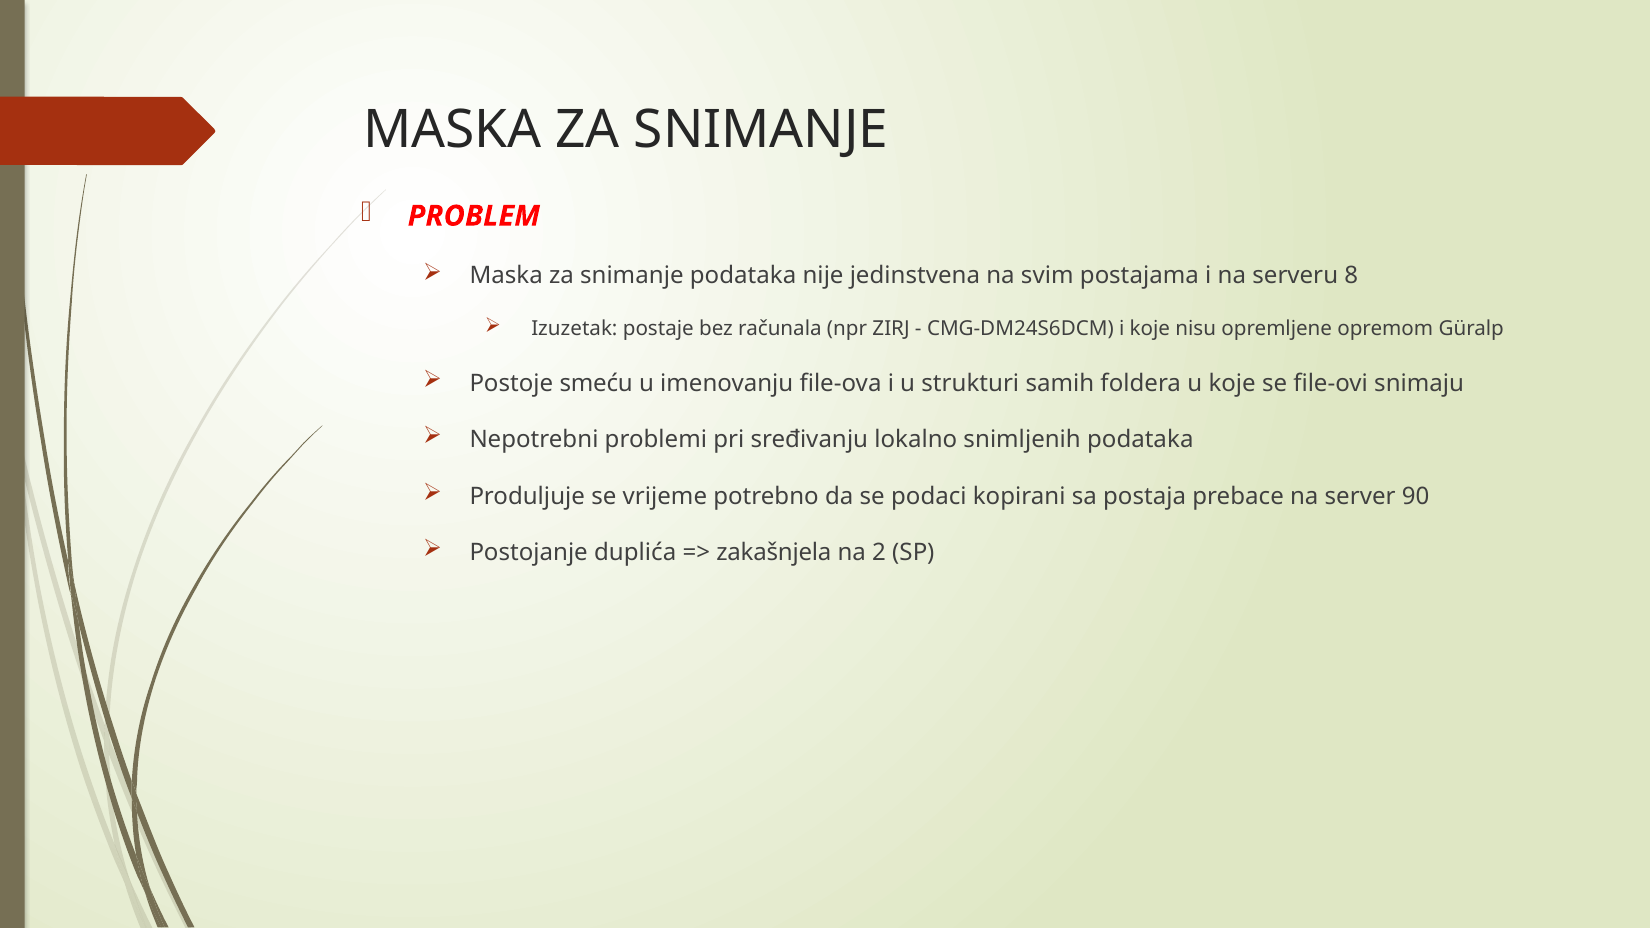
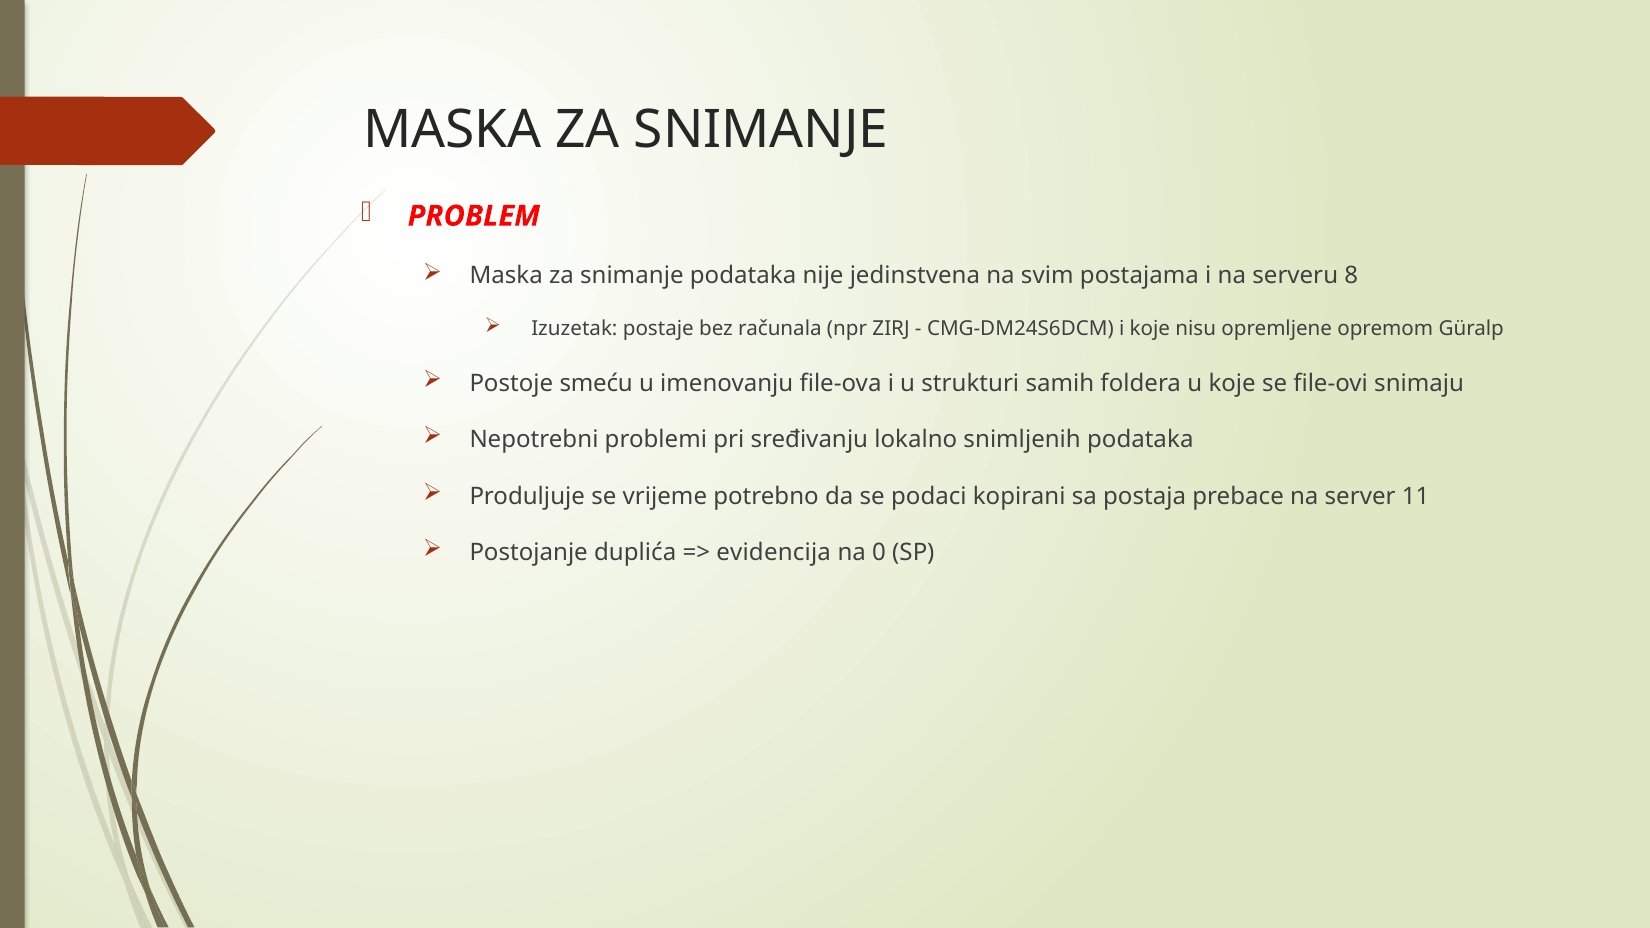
90: 90 -> 11
zakašnjela: zakašnjela -> evidencija
2: 2 -> 0
